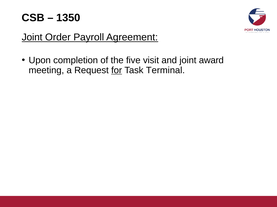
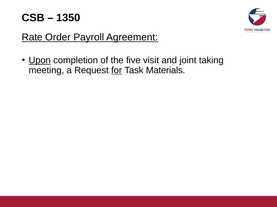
Joint at (32, 37): Joint -> Rate
Upon underline: none -> present
award: award -> taking
Terminal: Terminal -> Materials
